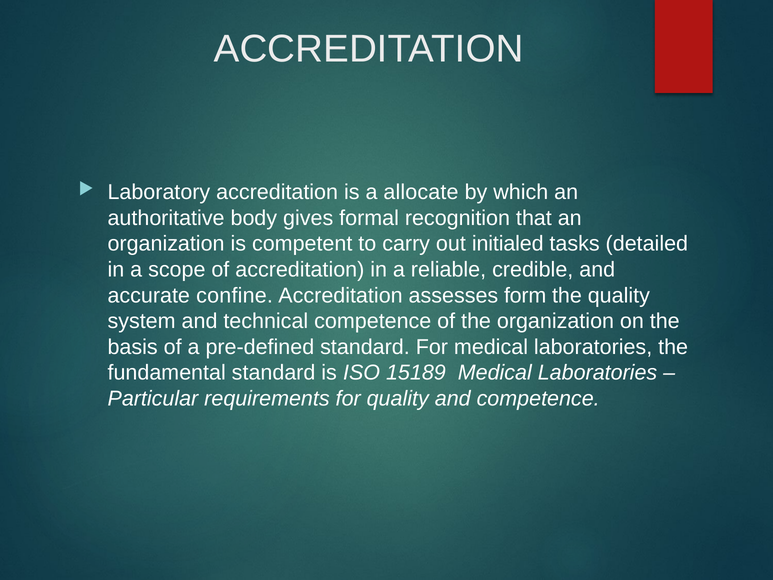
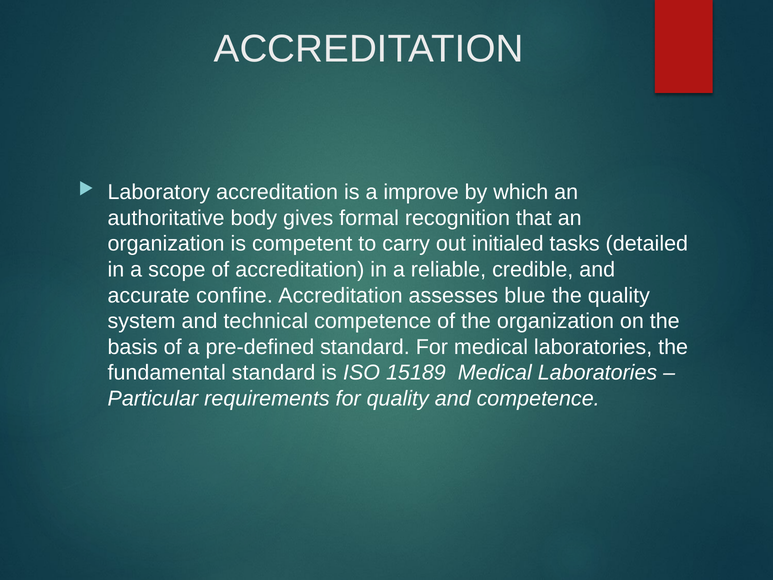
allocate: allocate -> improve
form: form -> blue
